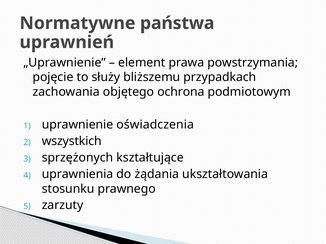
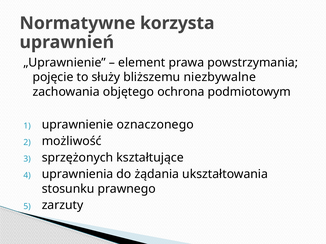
państwa: państwa -> korzysta
przypadkach: przypadkach -> niezbywalne
oświadczenia: oświadczenia -> oznaczonego
wszystkich: wszystkich -> możliwość
